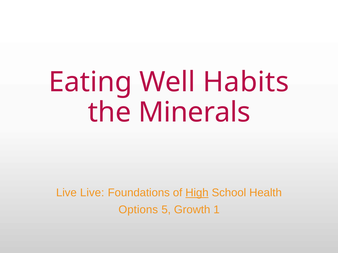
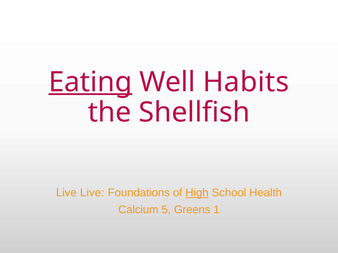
Eating underline: none -> present
Minerals: Minerals -> Shellfish
Options: Options -> Calcium
Growth: Growth -> Greens
